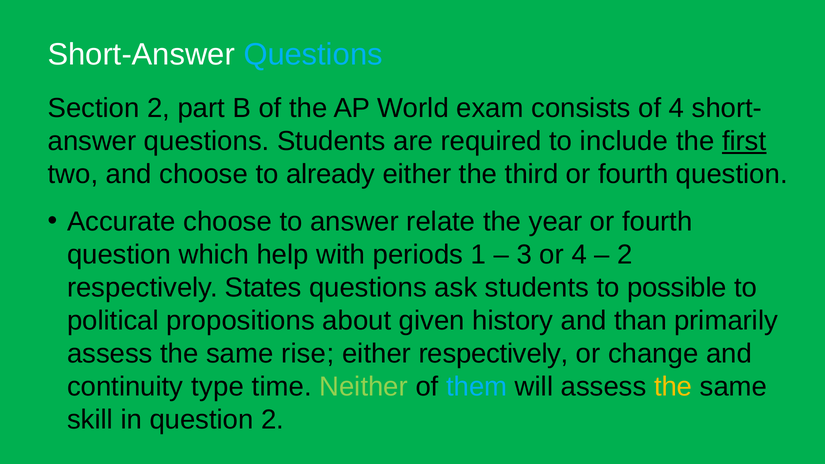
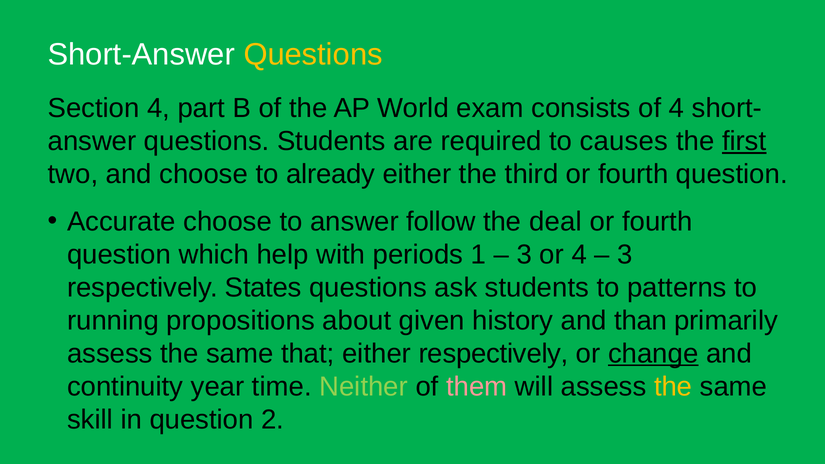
Questions at (313, 55) colour: light blue -> yellow
Section 2: 2 -> 4
include: include -> causes
relate: relate -> follow
year: year -> deal
2 at (625, 255): 2 -> 3
possible: possible -> patterns
political: political -> running
rise: rise -> that
change underline: none -> present
type: type -> year
them colour: light blue -> pink
